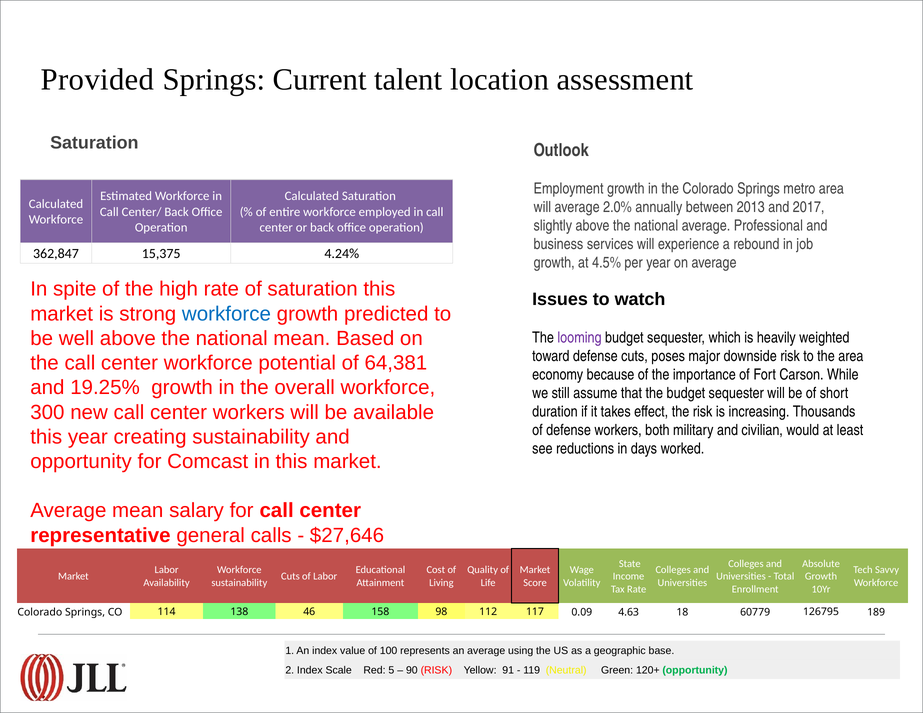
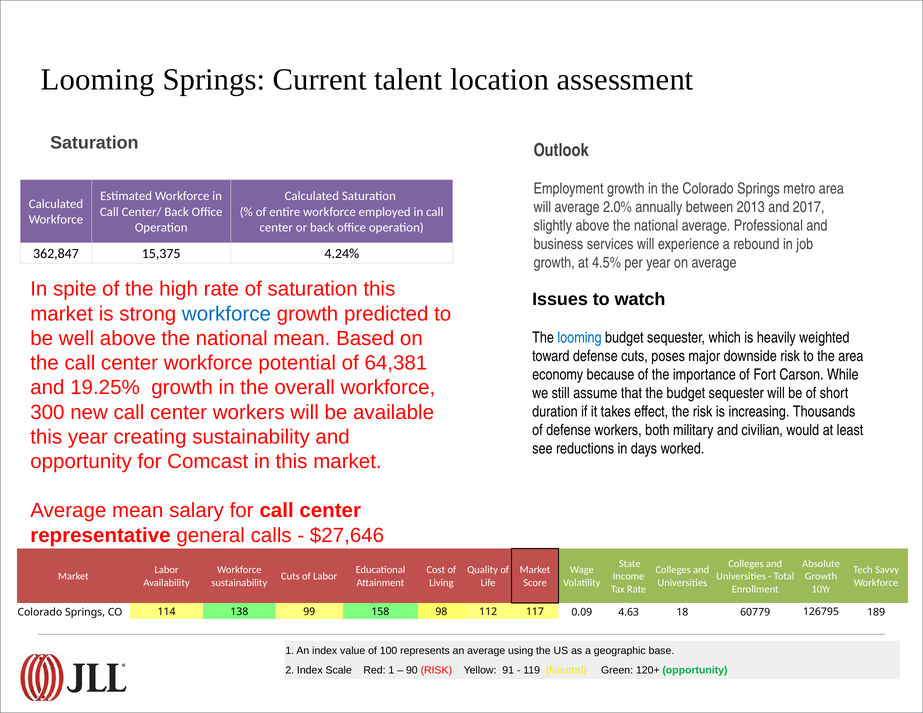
Provided at (98, 80): Provided -> Looming
looming at (580, 338) colour: purple -> blue
46: 46 -> 99
Red 5: 5 -> 1
